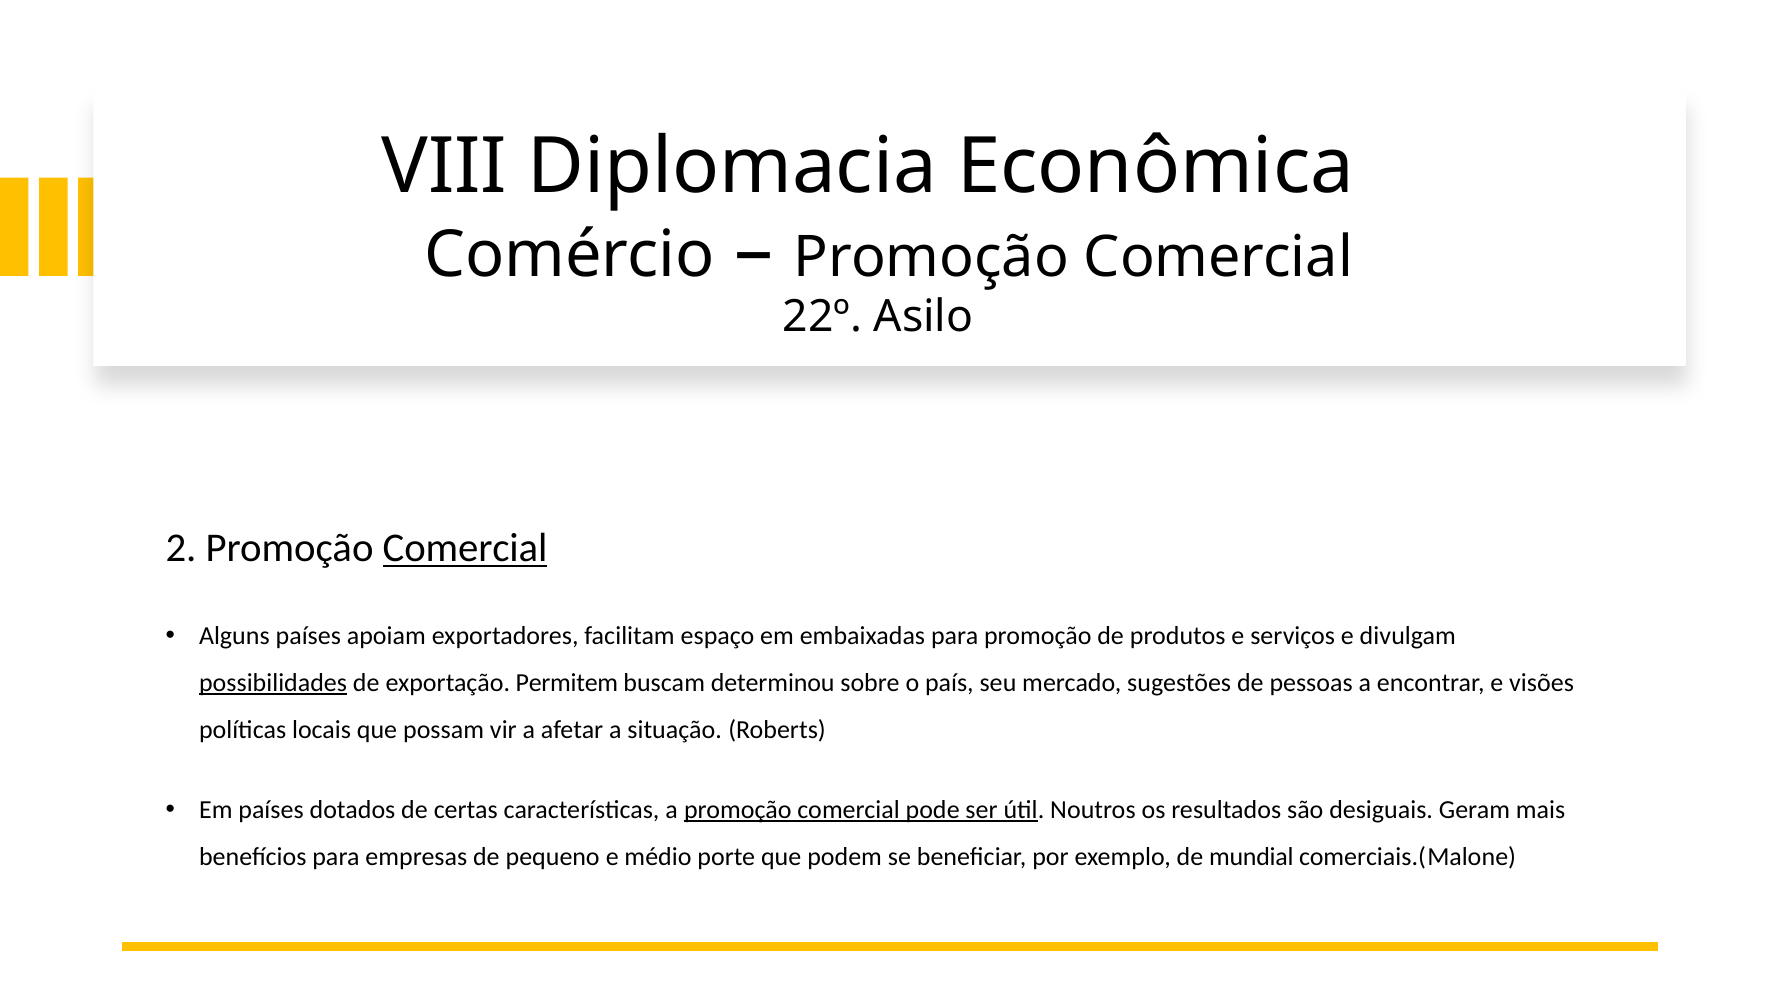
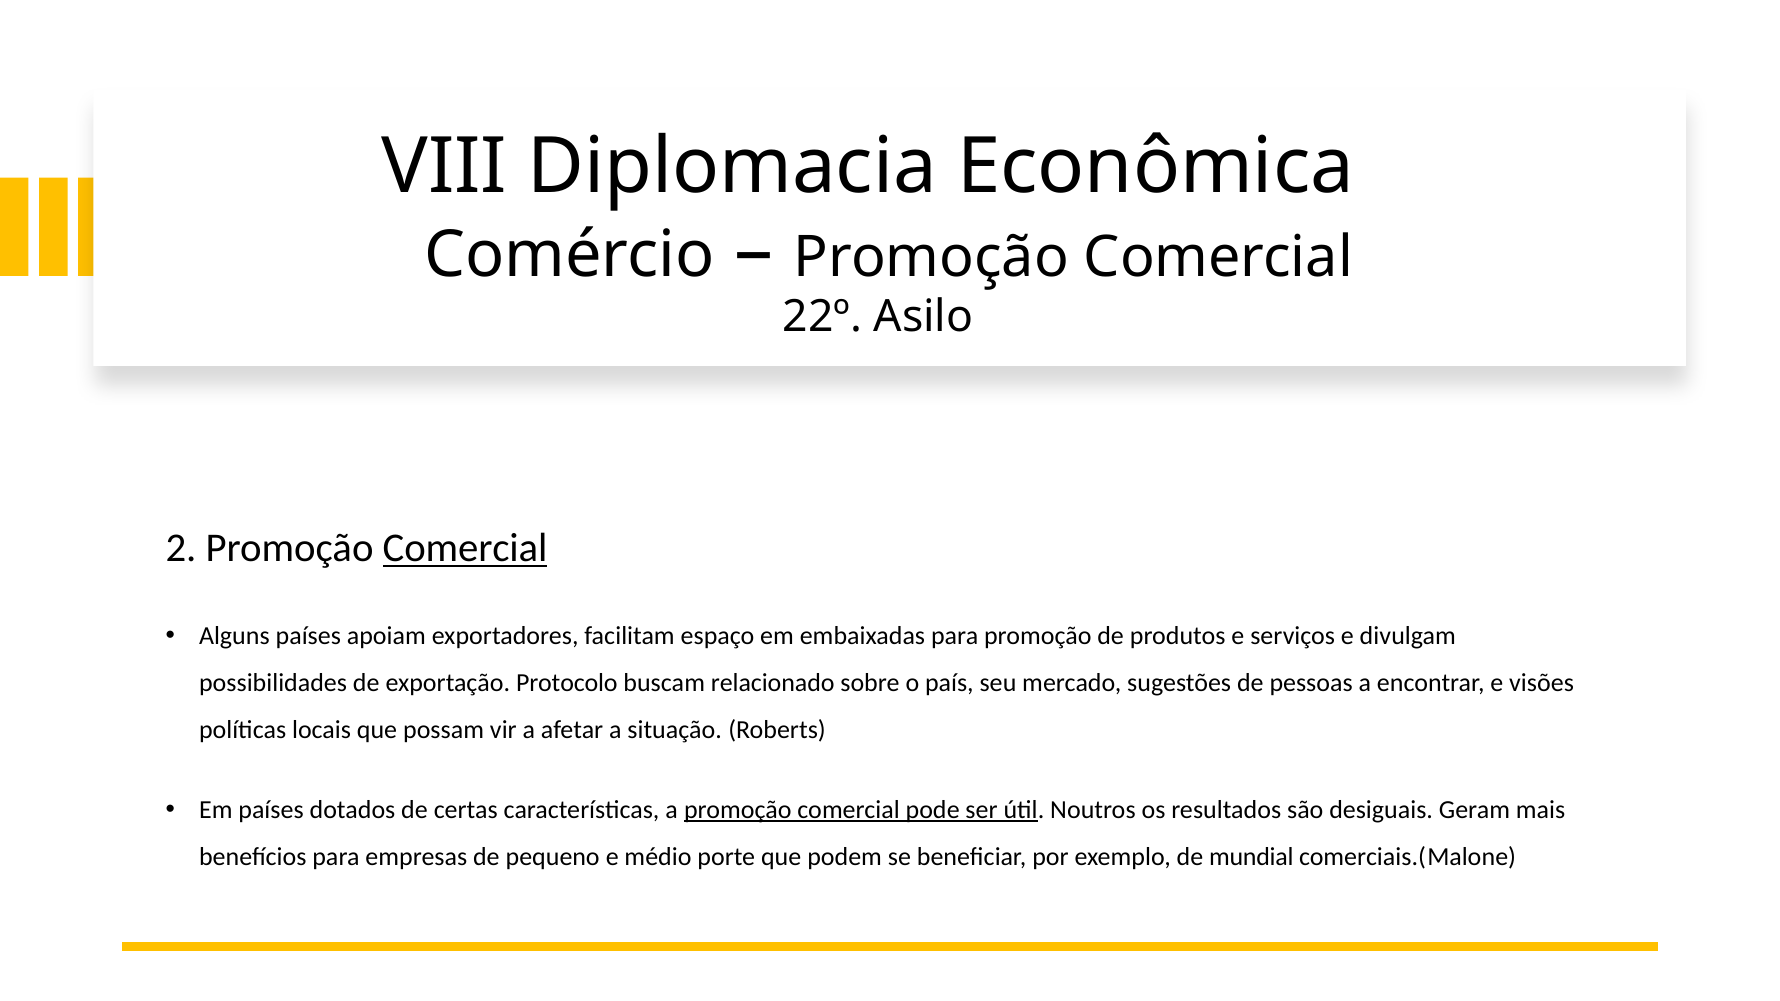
possibilidades underline: present -> none
Permitem: Permitem -> Protocolo
determinou: determinou -> relacionado
